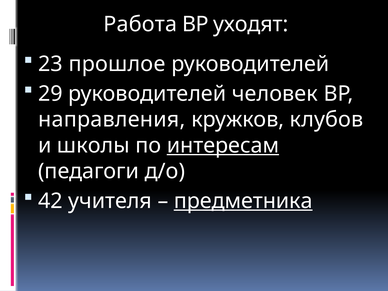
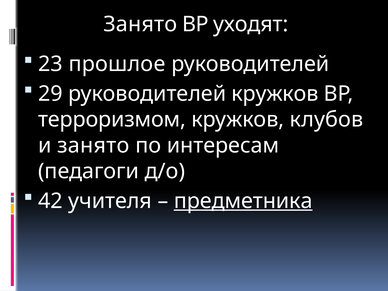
Работа at (140, 24): Работа -> Занято
руководителей человек: человек -> кружков
направления: направления -> терроризмом
и школы: школы -> занято
интересам underline: present -> none
